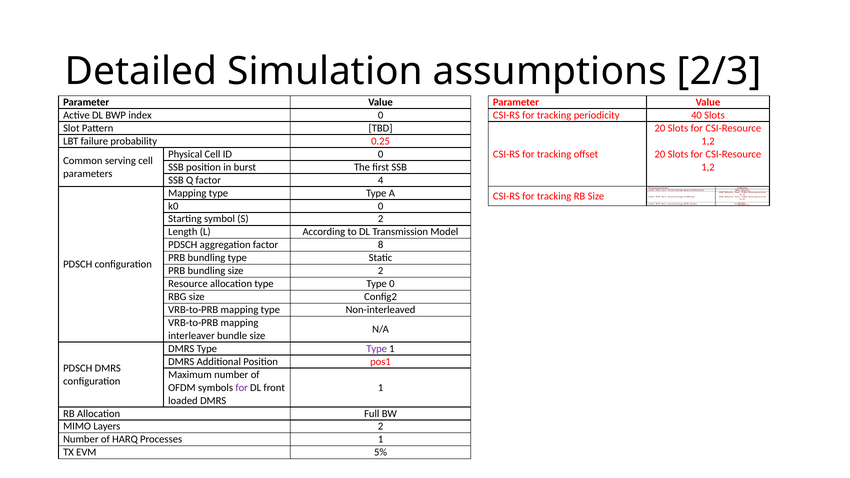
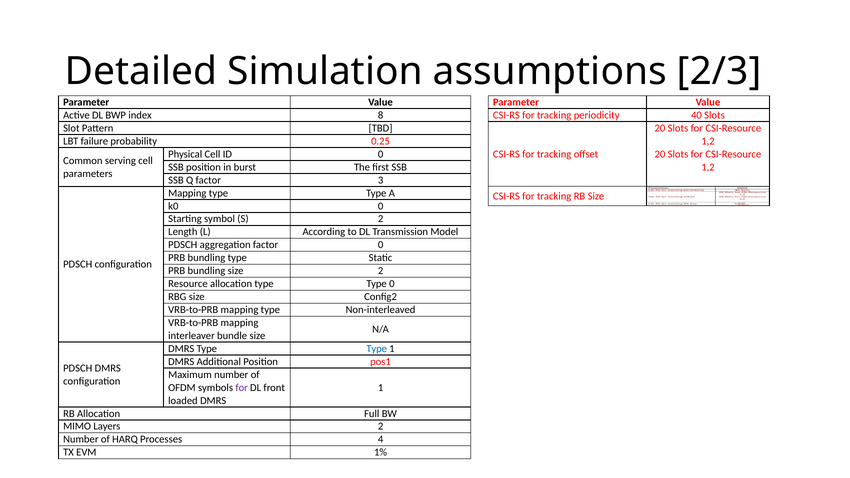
index 0: 0 -> 8
4: 4 -> 3
factor 8: 8 -> 0
Type at (377, 349) colour: purple -> blue
Processes 1: 1 -> 4
5%: 5% -> 1%
